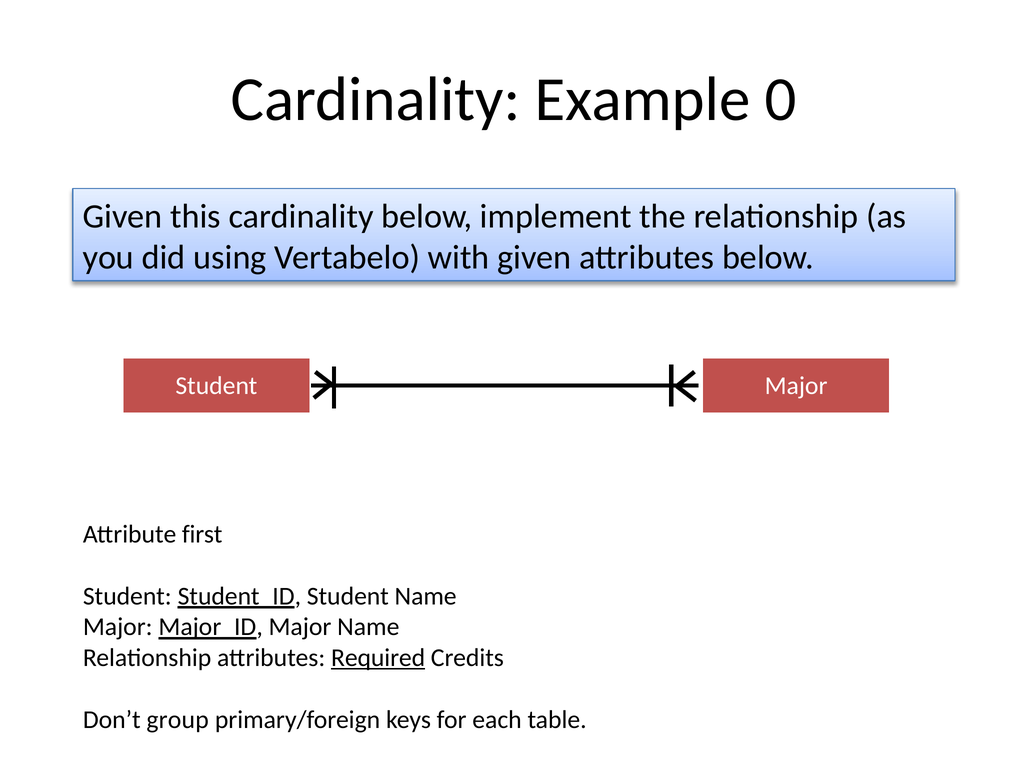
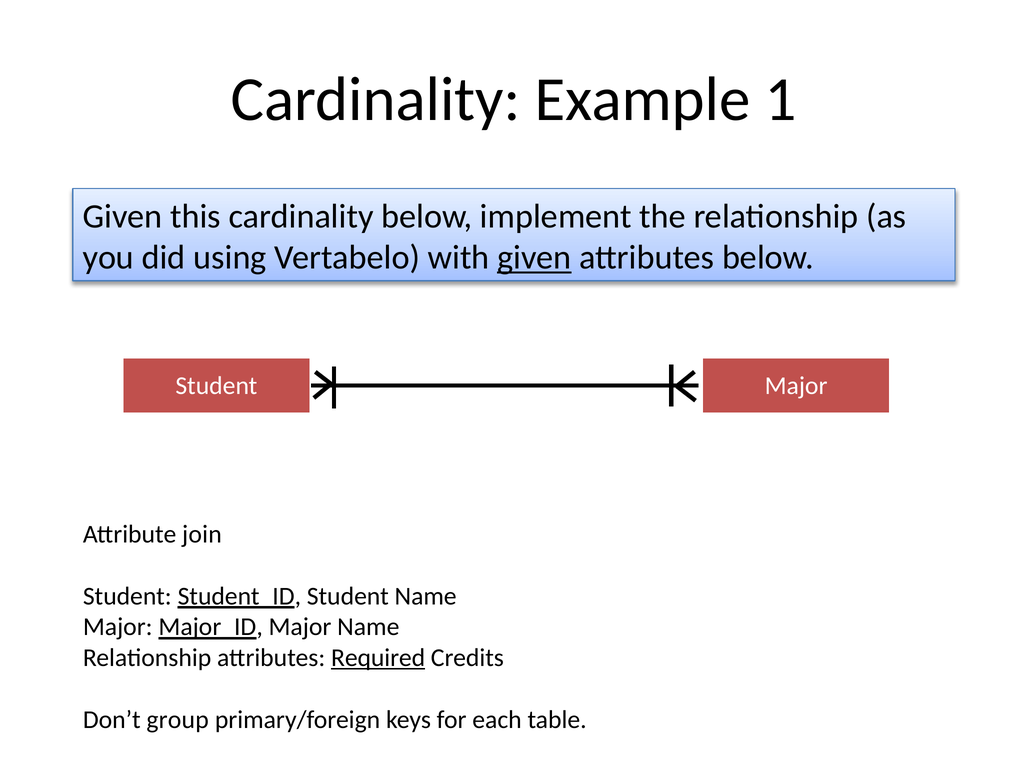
0: 0 -> 1
given at (534, 258) underline: none -> present
first: first -> join
